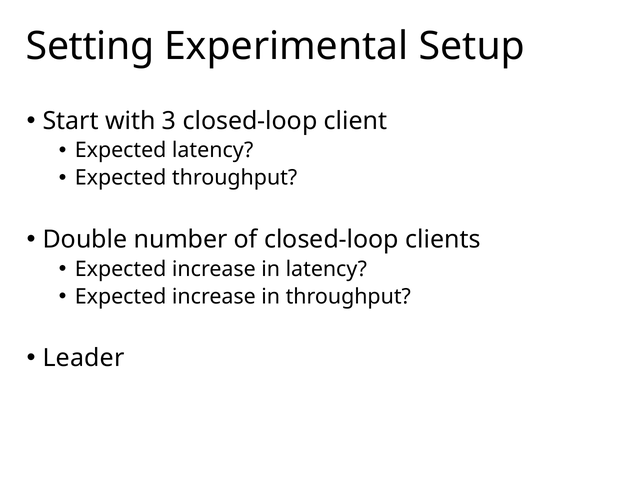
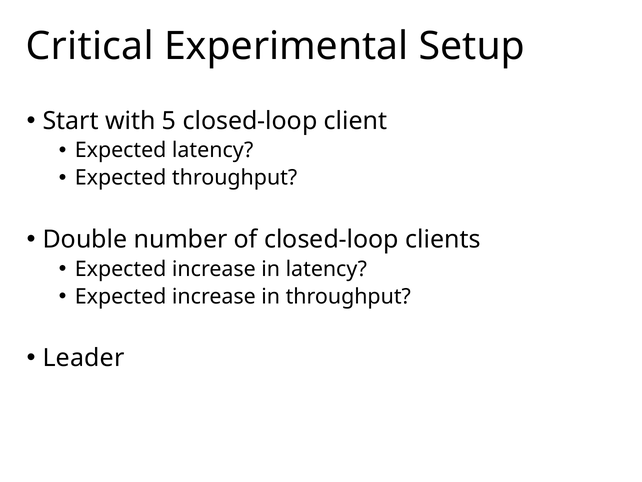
Setting: Setting -> Critical
3: 3 -> 5
